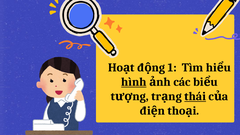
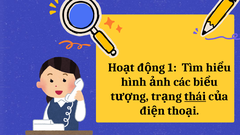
hình underline: present -> none
